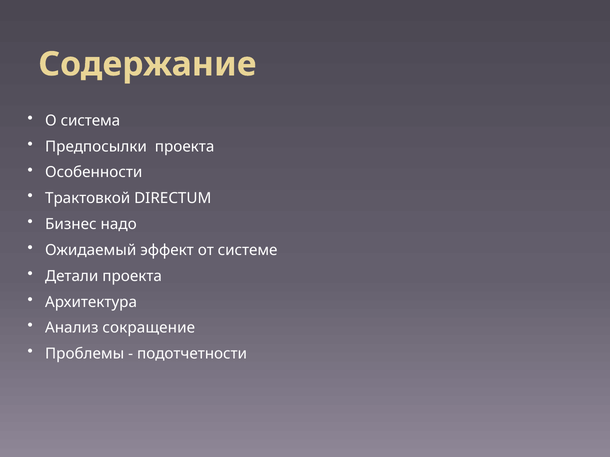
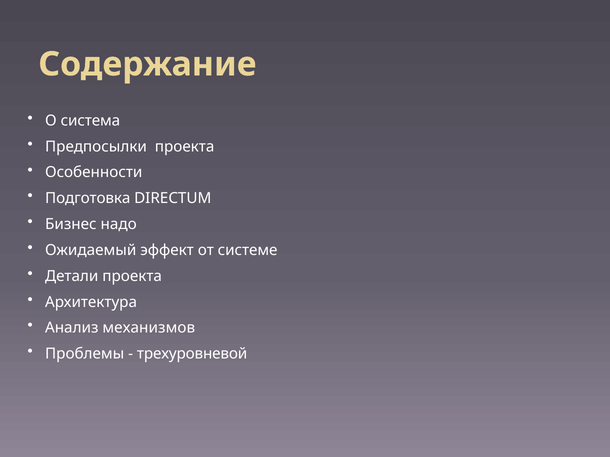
Трактовкой: Трактовкой -> Подготовка
сокращение: сокращение -> механизмов
подотчетности: подотчетности -> трехуровневой
